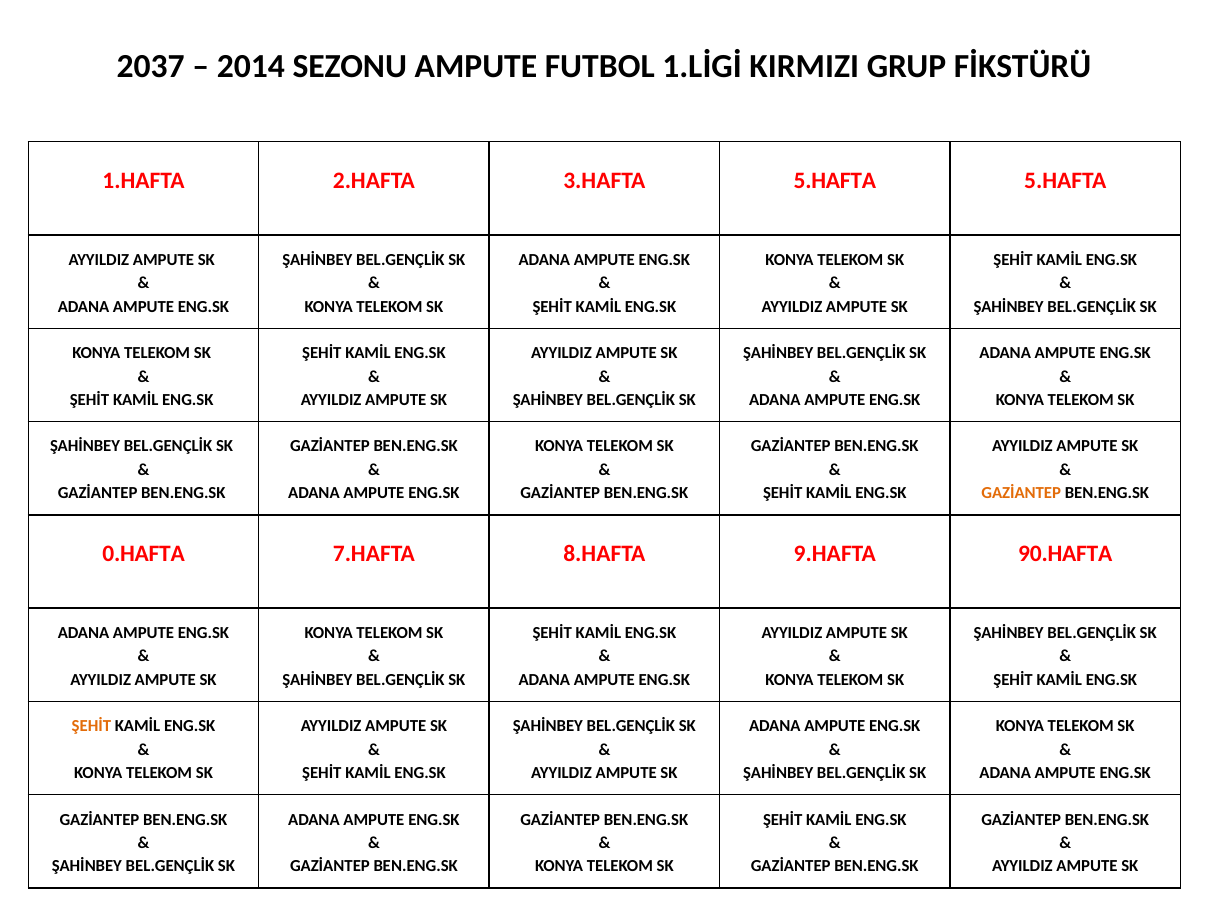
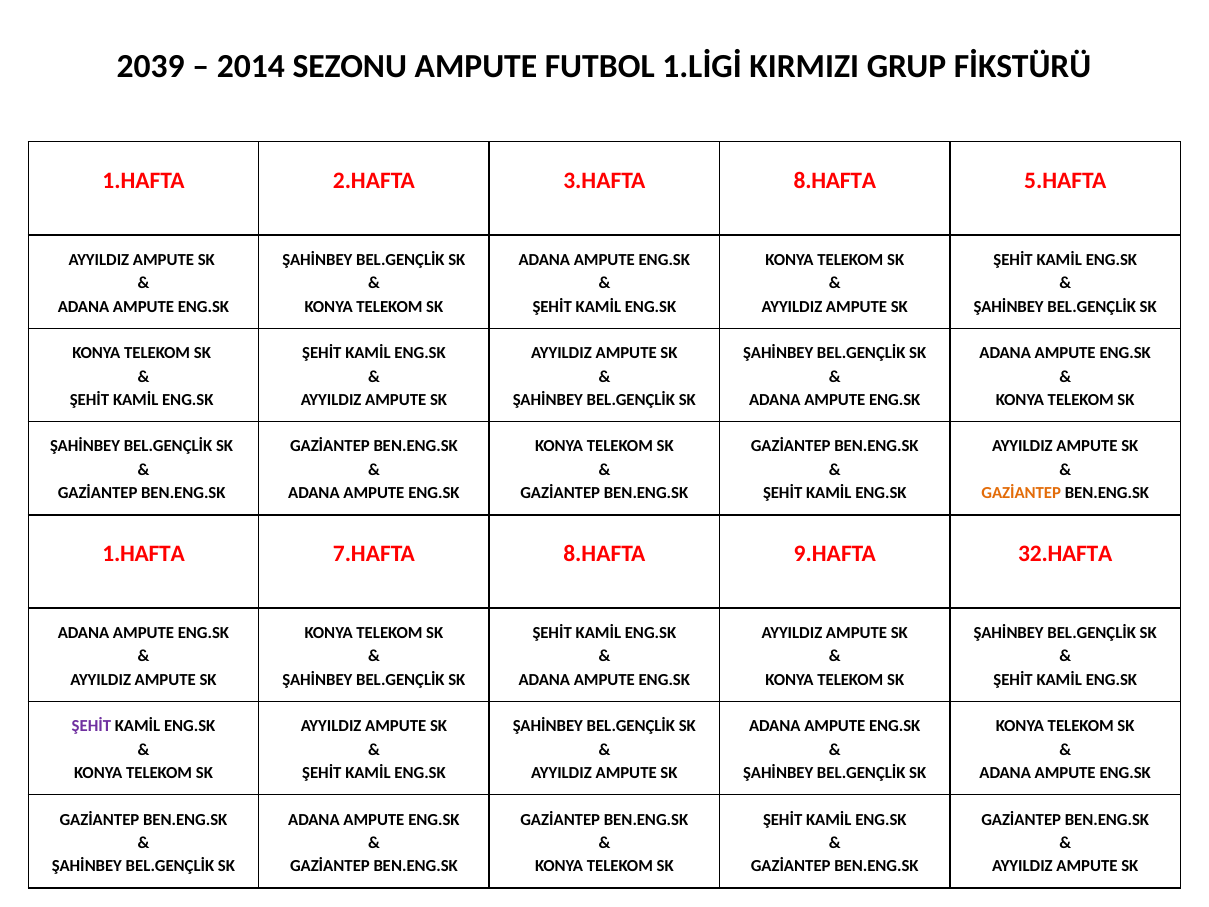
2037: 2037 -> 2039
3.HAFTA 5.HAFTA: 5.HAFTA -> 8.HAFTA
0.HAFTA at (144, 553): 0.HAFTA -> 1.HAFTA
90.HAFTA: 90.HAFTA -> 32.HAFTA
ŞEHİT at (91, 726) colour: orange -> purple
